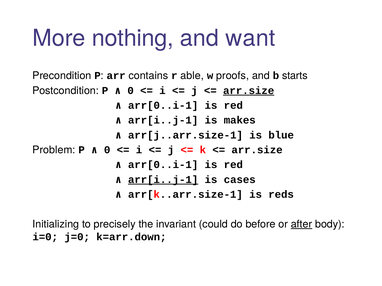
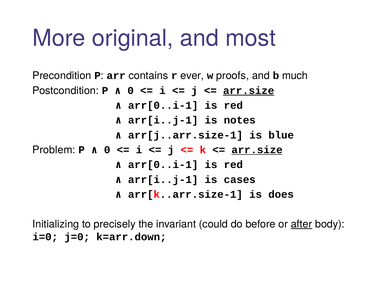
nothing: nothing -> original
want: want -> most
able: able -> ever
starts: starts -> much
makes: makes -> notes
arr.size at (257, 150) underline: none -> present
arr[i..j-1 at (163, 180) underline: present -> none
reds: reds -> does
